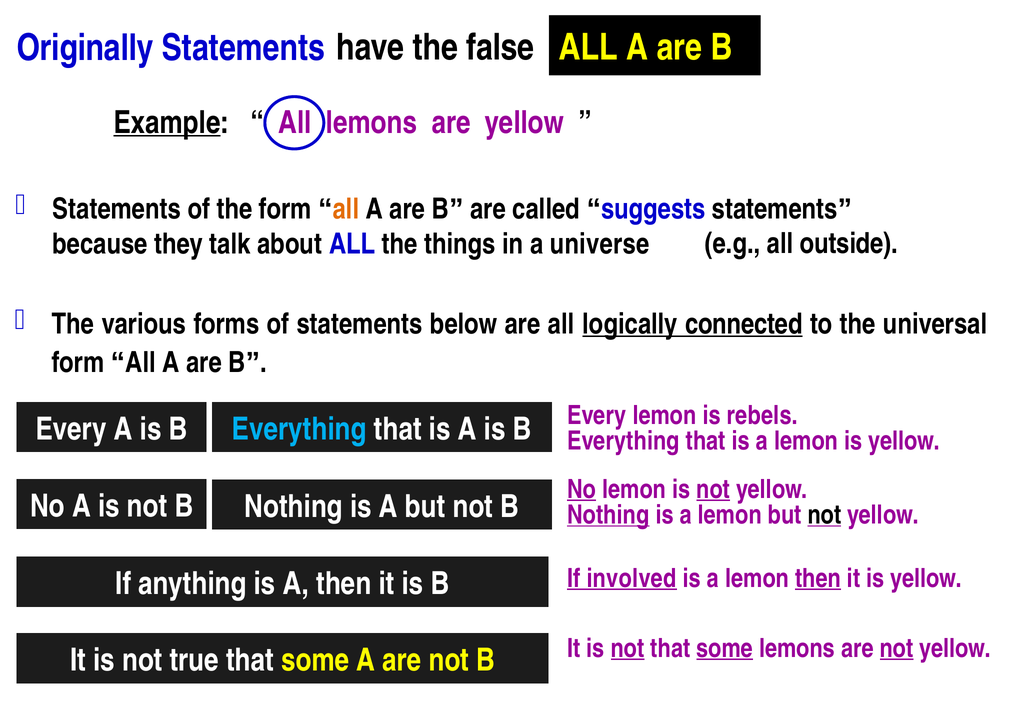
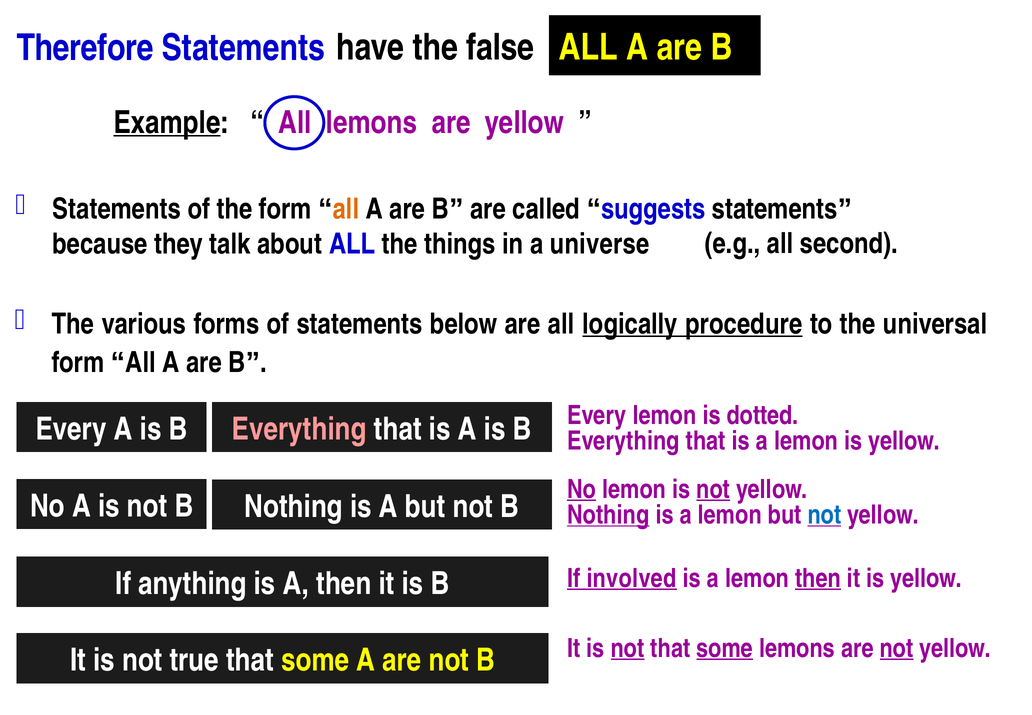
Originally: Originally -> Therefore
outside: outside -> second
connected: connected -> procedure
rebels: rebels -> dotted
Everything at (299, 429) colour: light blue -> pink
not at (824, 515) colour: black -> blue
